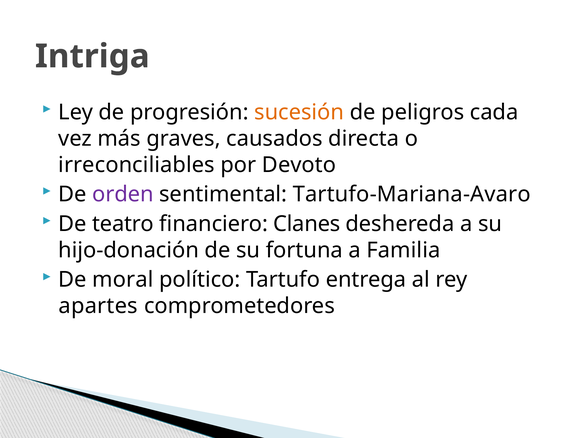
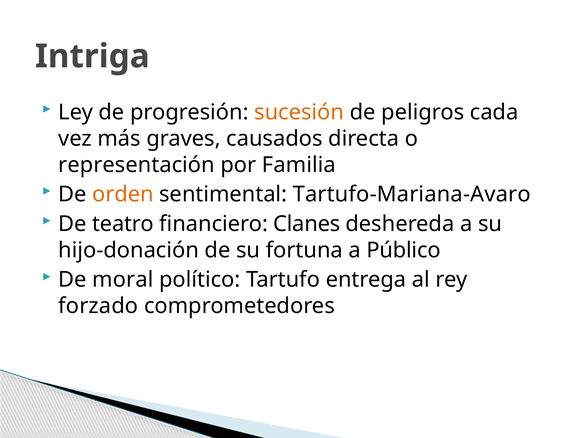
irreconciliables: irreconciliables -> representación
Devoto: Devoto -> Familia
orden colour: purple -> orange
Familia: Familia -> Público
apartes: apartes -> forzado
